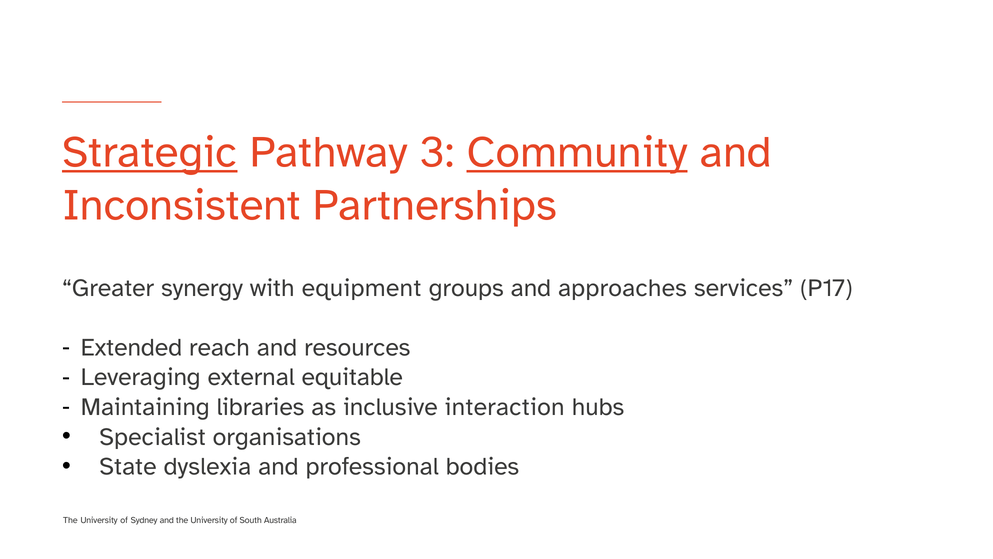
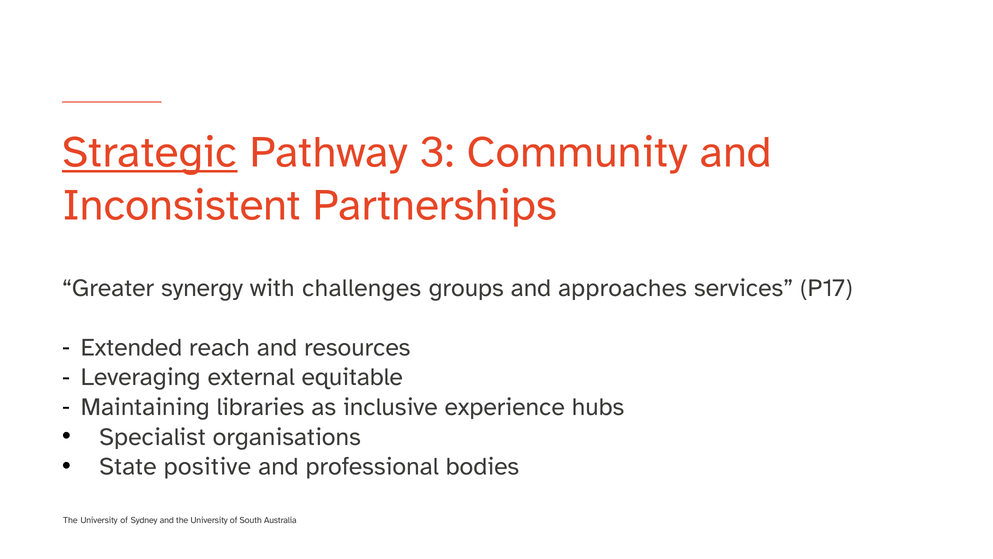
Community underline: present -> none
equipment: equipment -> challenges
interaction: interaction -> experience
dyslexia: dyslexia -> positive
